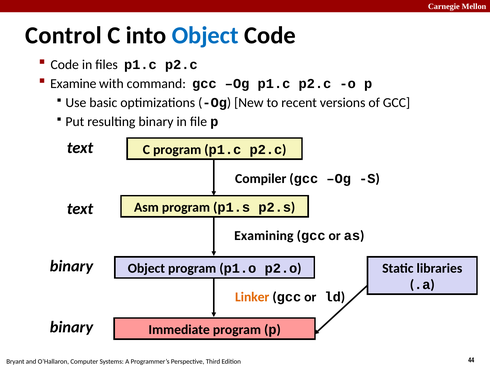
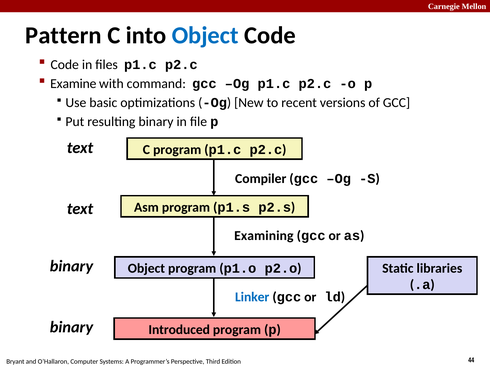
Control: Control -> Pattern
Linker colour: orange -> blue
Immediate: Immediate -> Introduced
